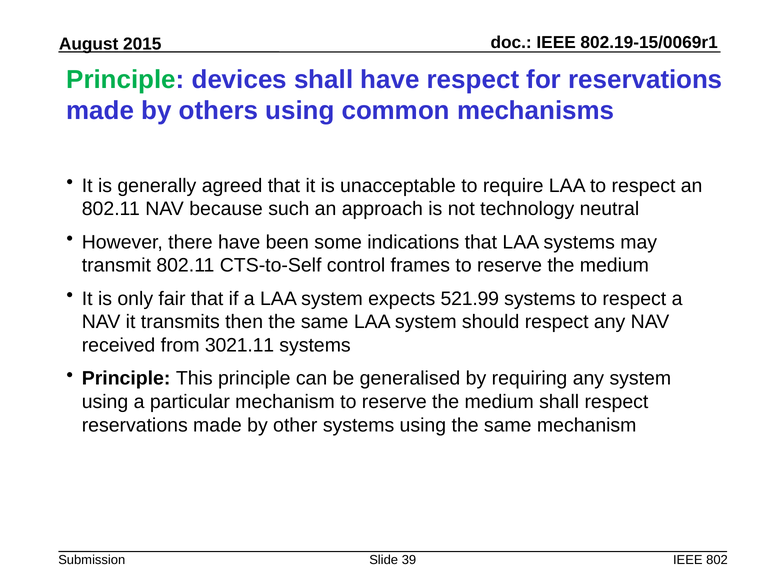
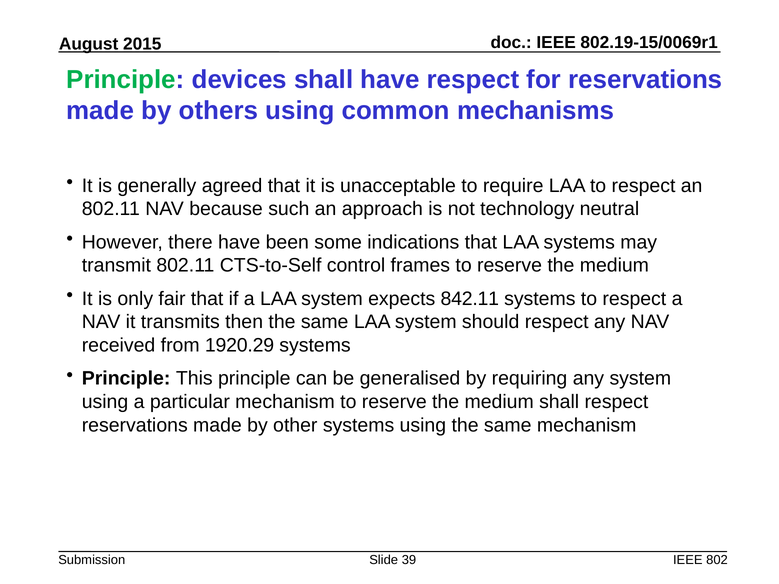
521.99: 521.99 -> 842.11
3021.11: 3021.11 -> 1920.29
